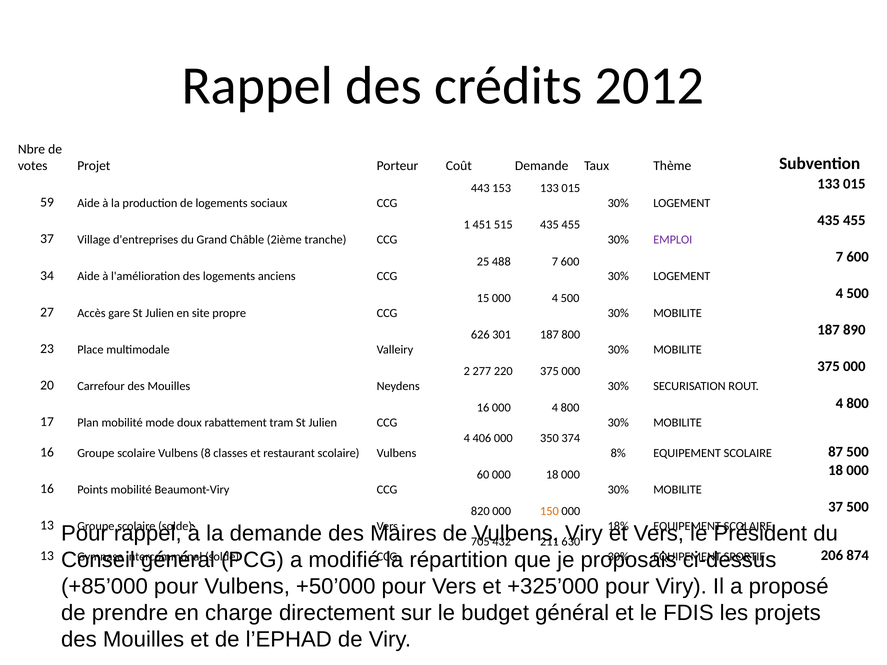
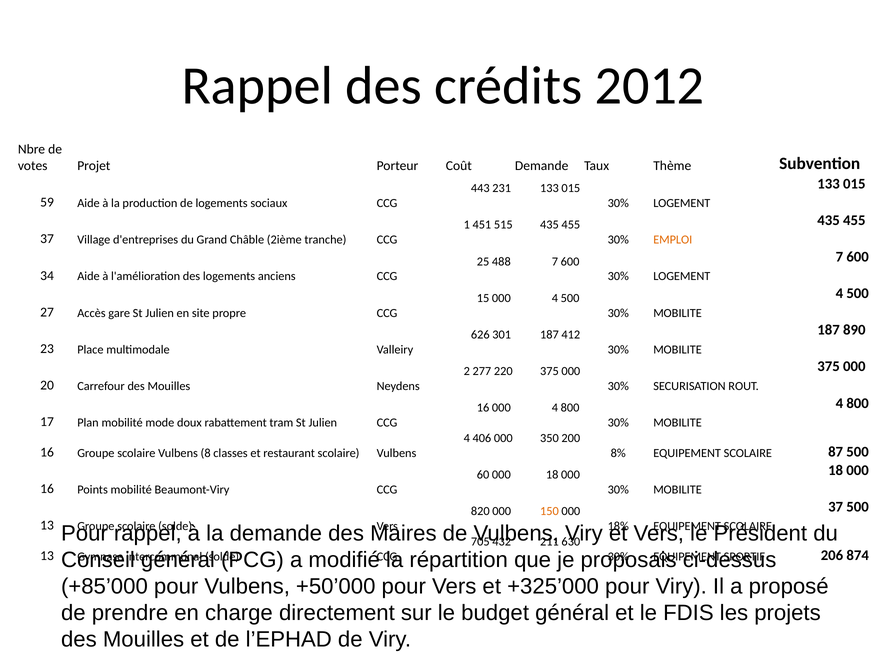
153: 153 -> 231
EMPLOI colour: purple -> orange
187 800: 800 -> 412
374: 374 -> 200
